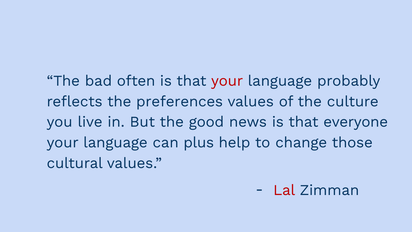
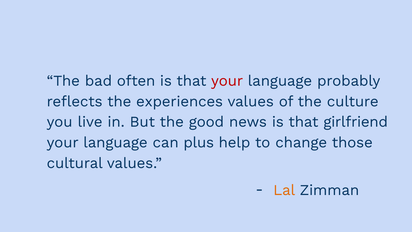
preferences: preferences -> experiences
everyone: everyone -> girlfriend
Lal colour: red -> orange
